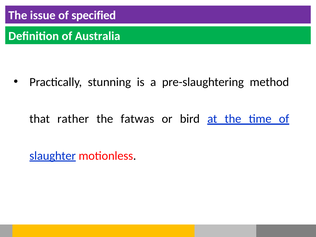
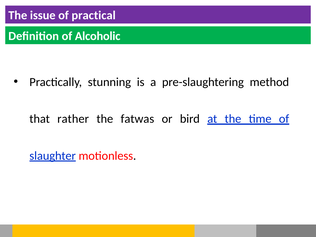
specified: specified -> practical
Australia: Australia -> Alcoholic
